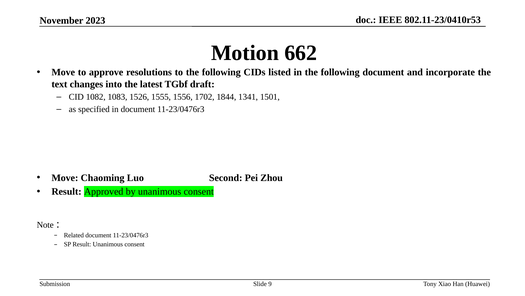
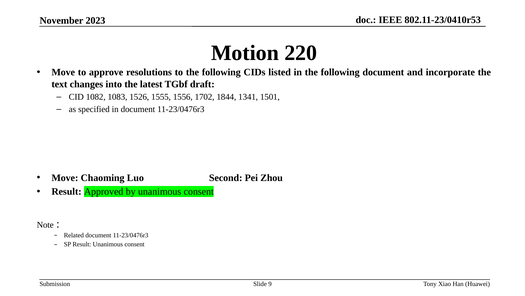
662: 662 -> 220
